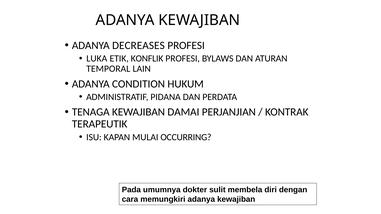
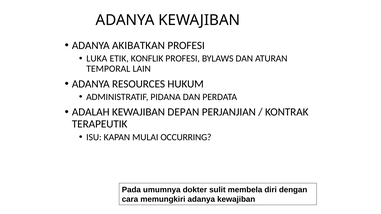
DECREASES: DECREASES -> AKIBATKAN
CONDITION: CONDITION -> RESOURCES
TENAGA: TENAGA -> ADALAH
DAMAI: DAMAI -> DEPAN
